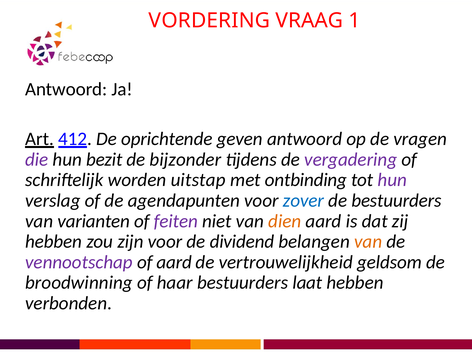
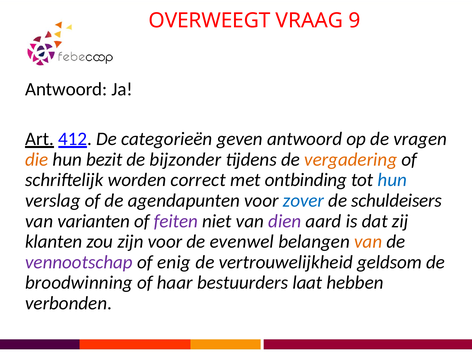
VORDERING: VORDERING -> OVERWEEGT
1: 1 -> 9
oprichtende: oprichtende -> categorieën
die colour: purple -> orange
vergadering colour: purple -> orange
uitstap: uitstap -> correct
hun at (392, 180) colour: purple -> blue
de bestuurders: bestuurders -> schuldeisers
dien colour: orange -> purple
hebben at (54, 242): hebben -> klanten
dividend: dividend -> evenwel
of aard: aard -> enig
